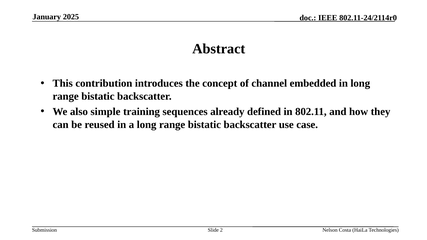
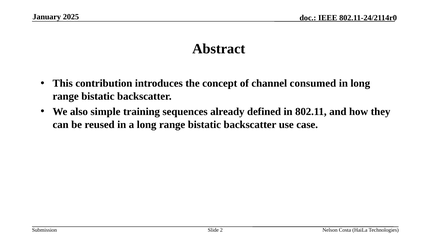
embedded: embedded -> consumed
